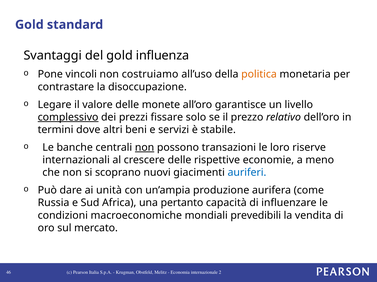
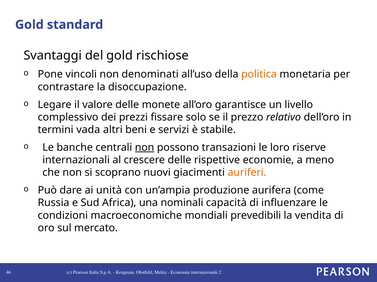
influenza: influenza -> rischiose
costruiamo: costruiamo -> denominati
complessivo underline: present -> none
dove: dove -> vada
auriferi colour: blue -> orange
pertanto: pertanto -> nominali
